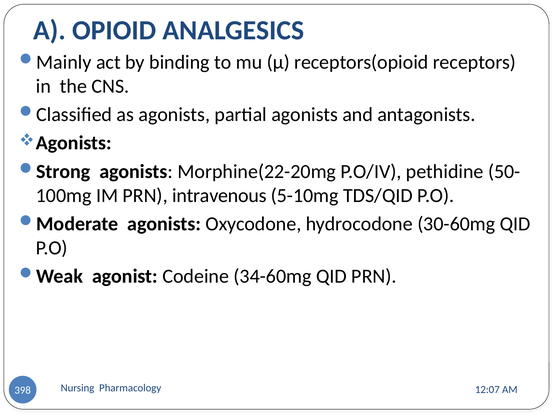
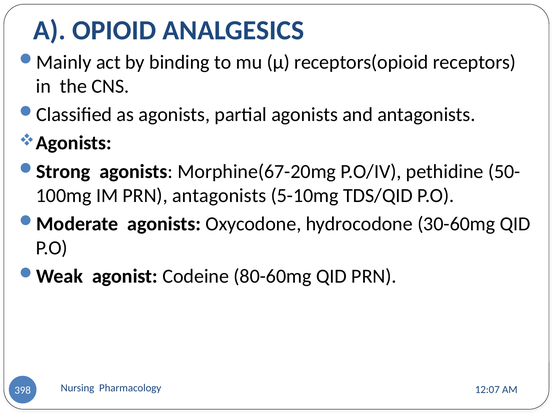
Morphine(22-20mg: Morphine(22-20mg -> Morphine(67-20mg
PRN intravenous: intravenous -> antagonists
34-60mg: 34-60mg -> 80-60mg
